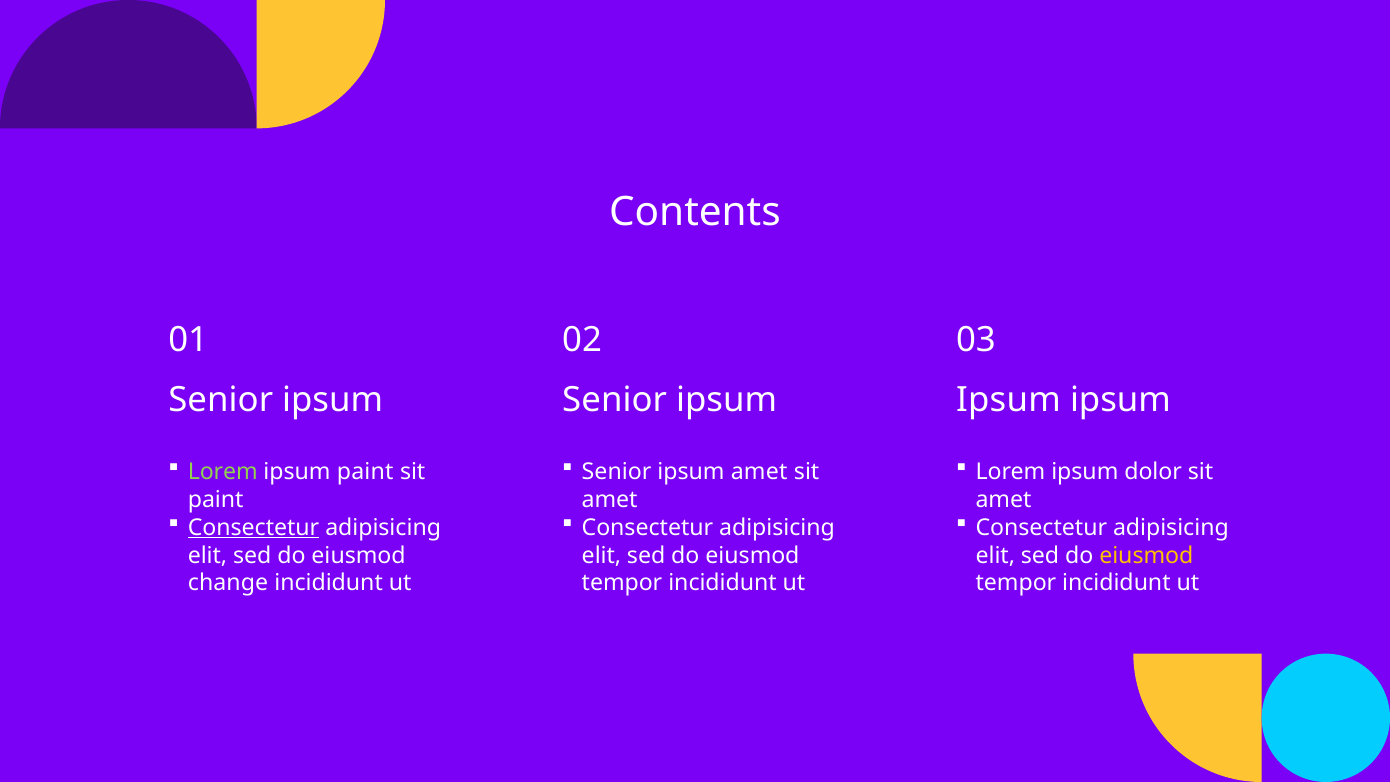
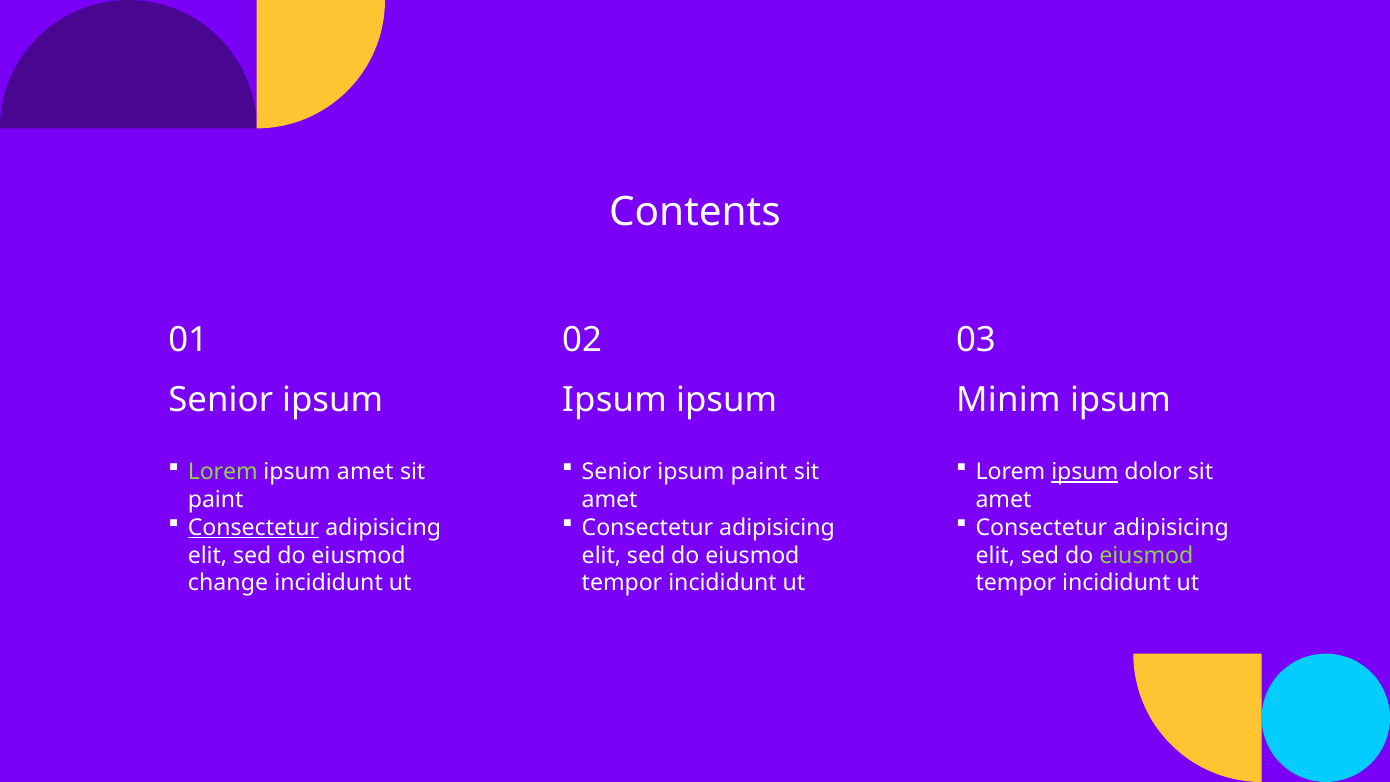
Senior at (615, 400): Senior -> Ipsum
Ipsum at (1008, 400): Ipsum -> Minim
ipsum paint: paint -> amet
ipsum amet: amet -> paint
ipsum at (1085, 472) underline: none -> present
eiusmod at (1146, 555) colour: yellow -> light green
